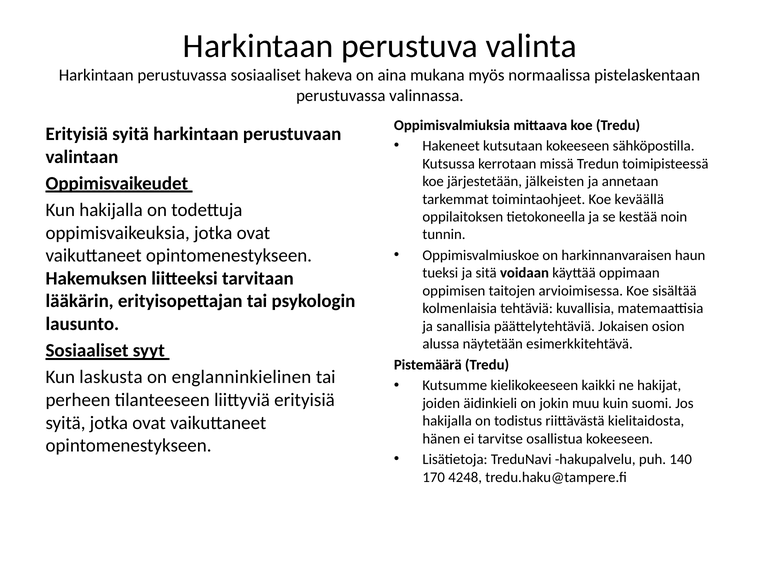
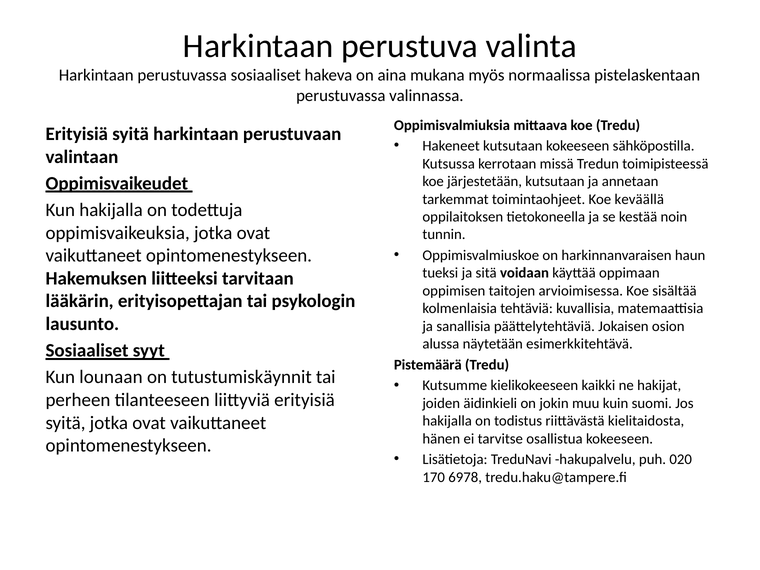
järjestetään jälkeisten: jälkeisten -> kutsutaan
laskusta: laskusta -> lounaan
englanninkielinen: englanninkielinen -> tutustumiskäynnit
140: 140 -> 020
4248: 4248 -> 6978
